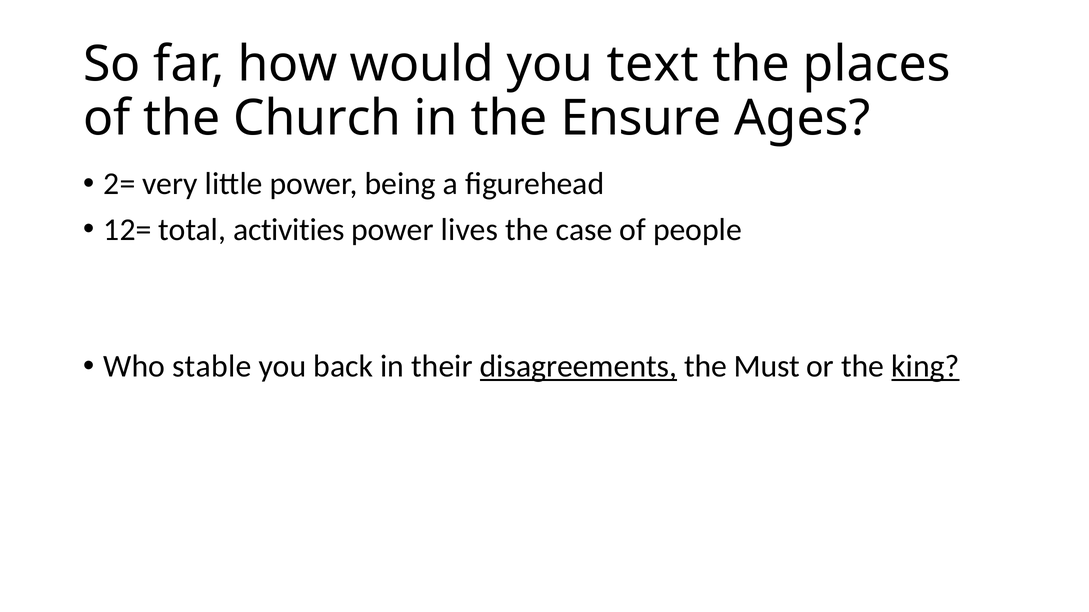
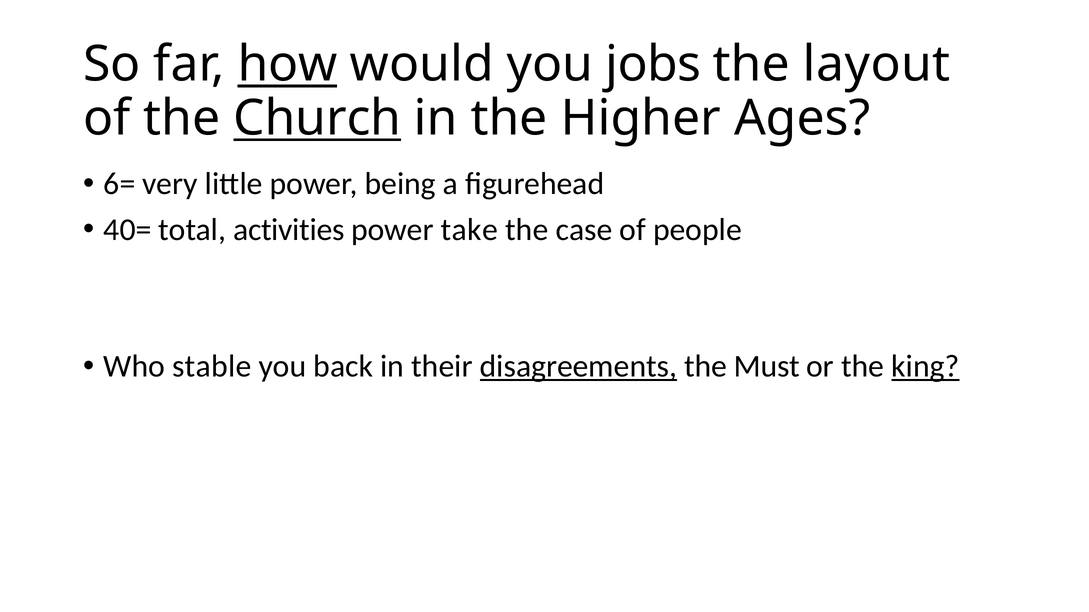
how underline: none -> present
text: text -> jobs
places: places -> layout
Church underline: none -> present
Ensure: Ensure -> Higher
2=: 2= -> 6=
12=: 12= -> 40=
lives: lives -> take
